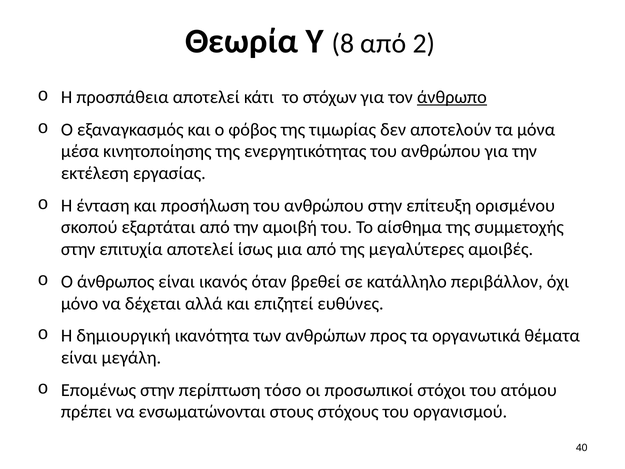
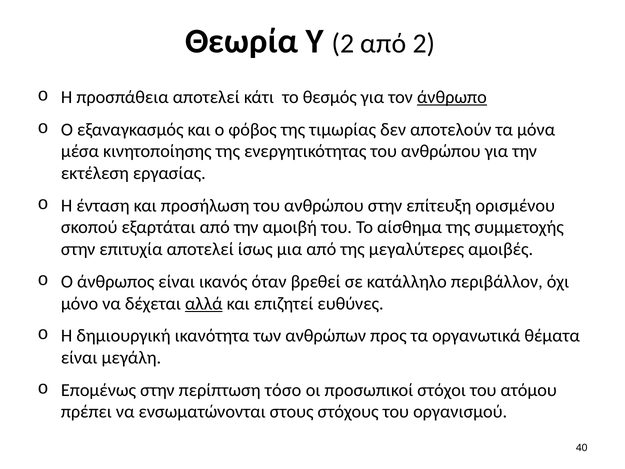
Υ 8: 8 -> 2
στόχων: στόχων -> θεσμός
αλλά underline: none -> present
